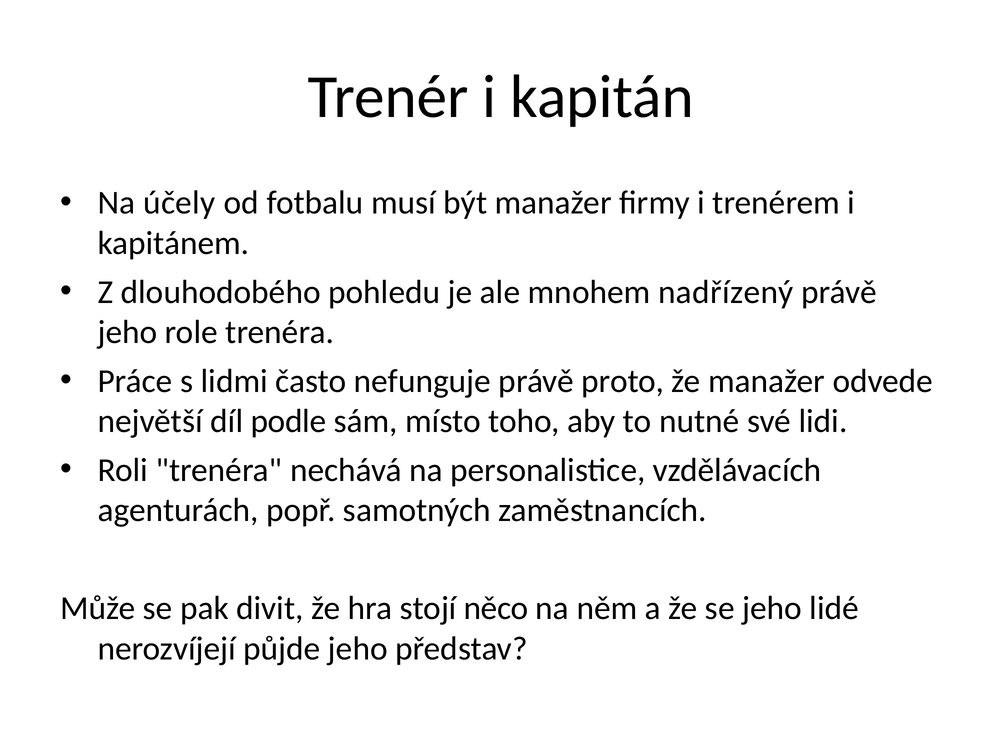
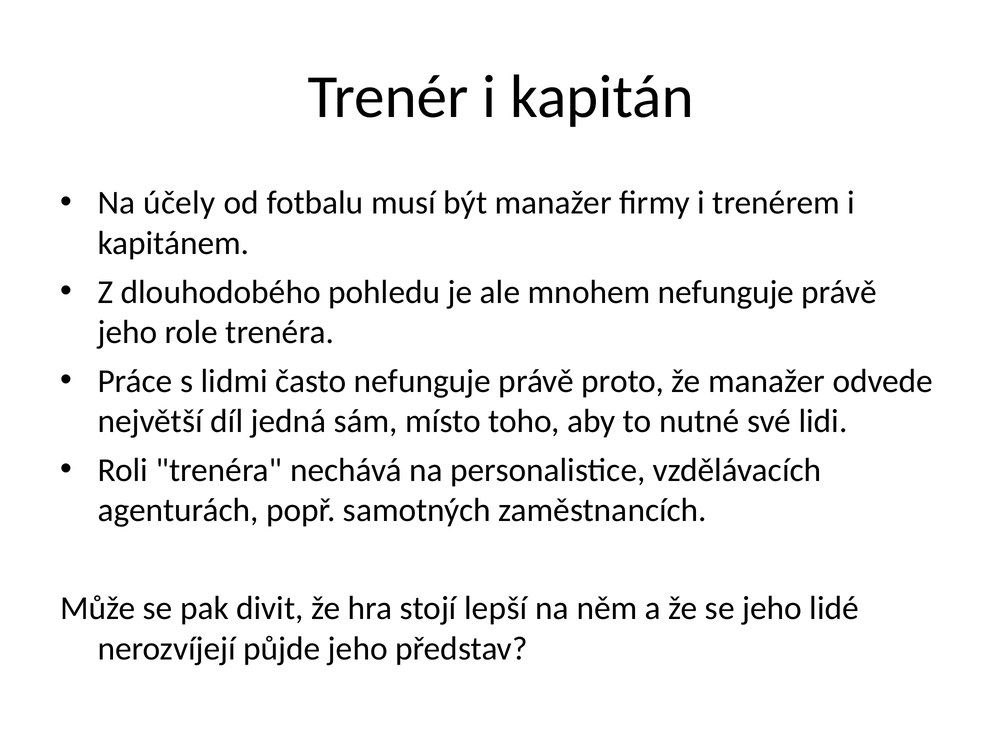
mnohem nadřízený: nadřízený -> nefunguje
podle: podle -> jedná
něco: něco -> lepší
